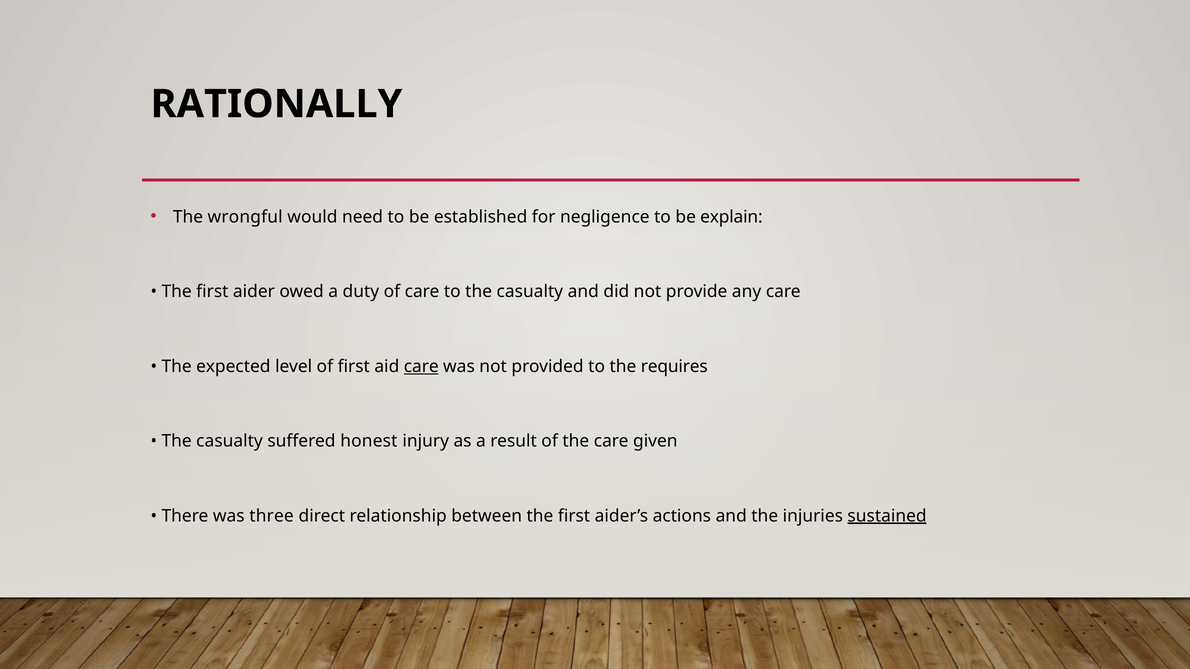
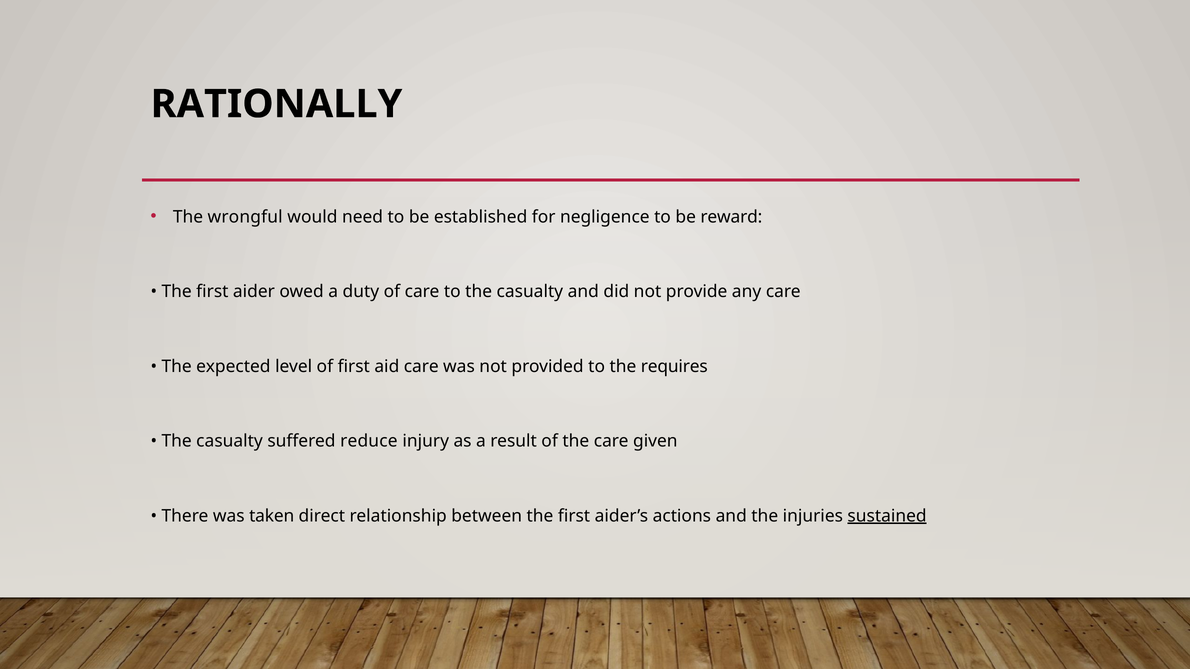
explain: explain -> reward
care at (421, 367) underline: present -> none
honest: honest -> reduce
three: three -> taken
